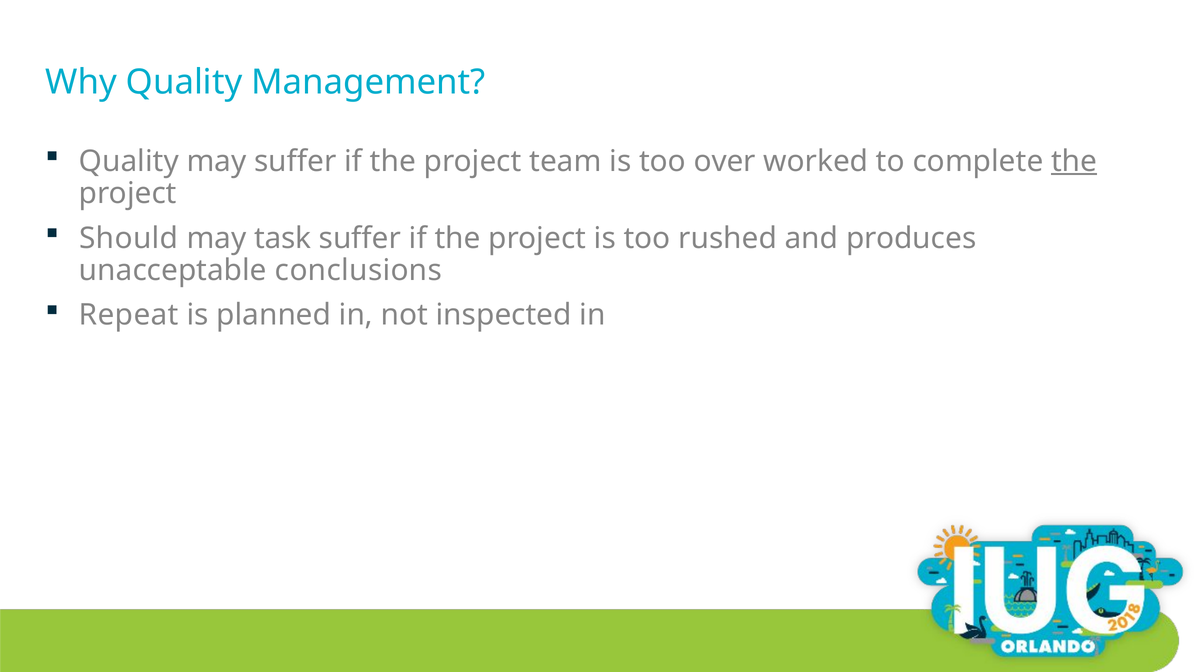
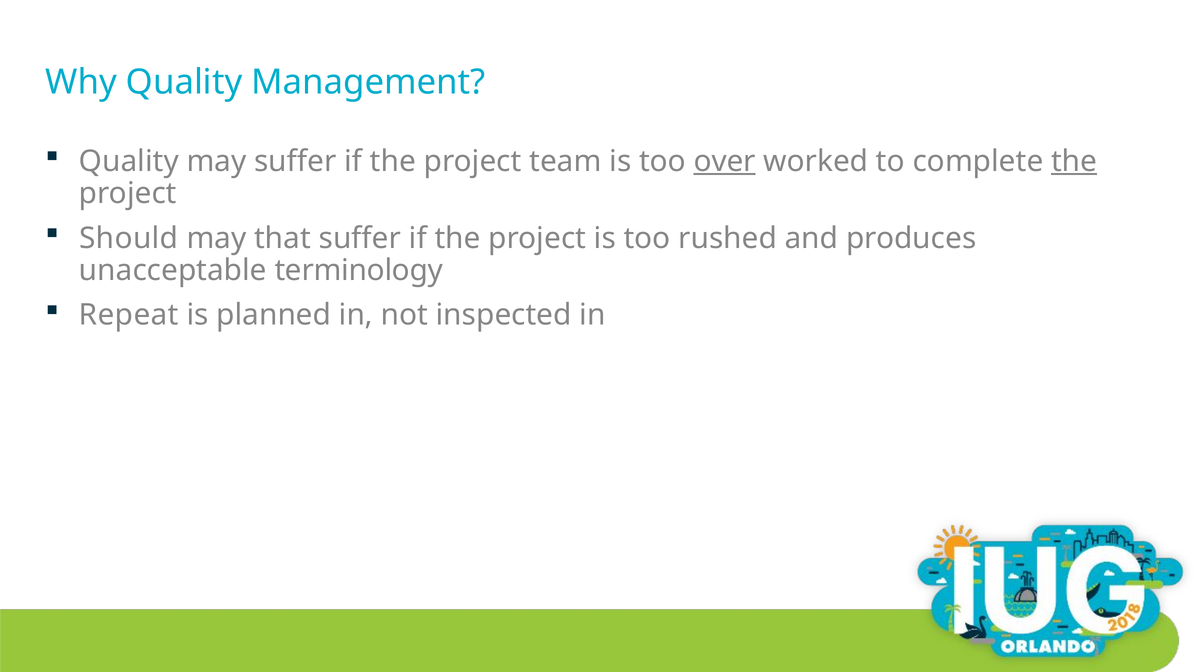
over underline: none -> present
task: task -> that
conclusions: conclusions -> terminology
